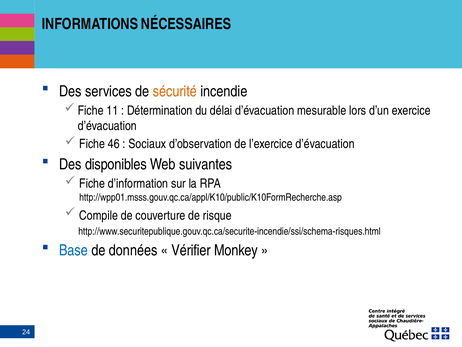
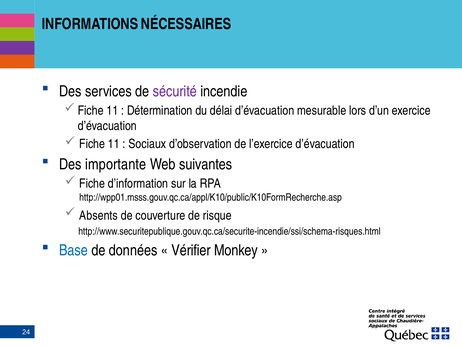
sécurité colour: orange -> purple
46 at (114, 144): 46 -> 11
disponibles: disponibles -> importante
Compile: Compile -> Absents
